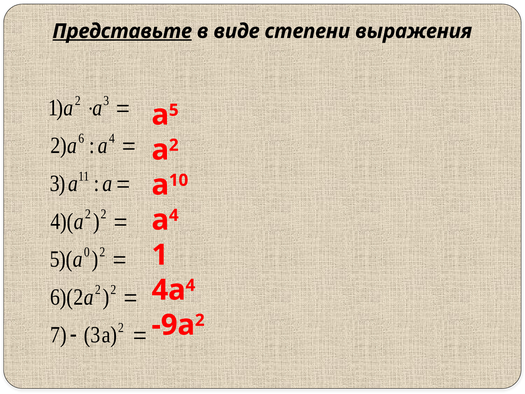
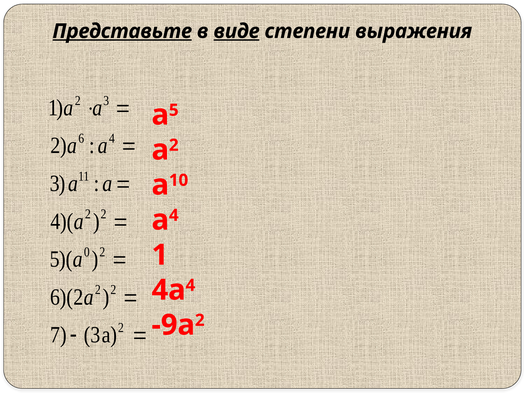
виде underline: none -> present
